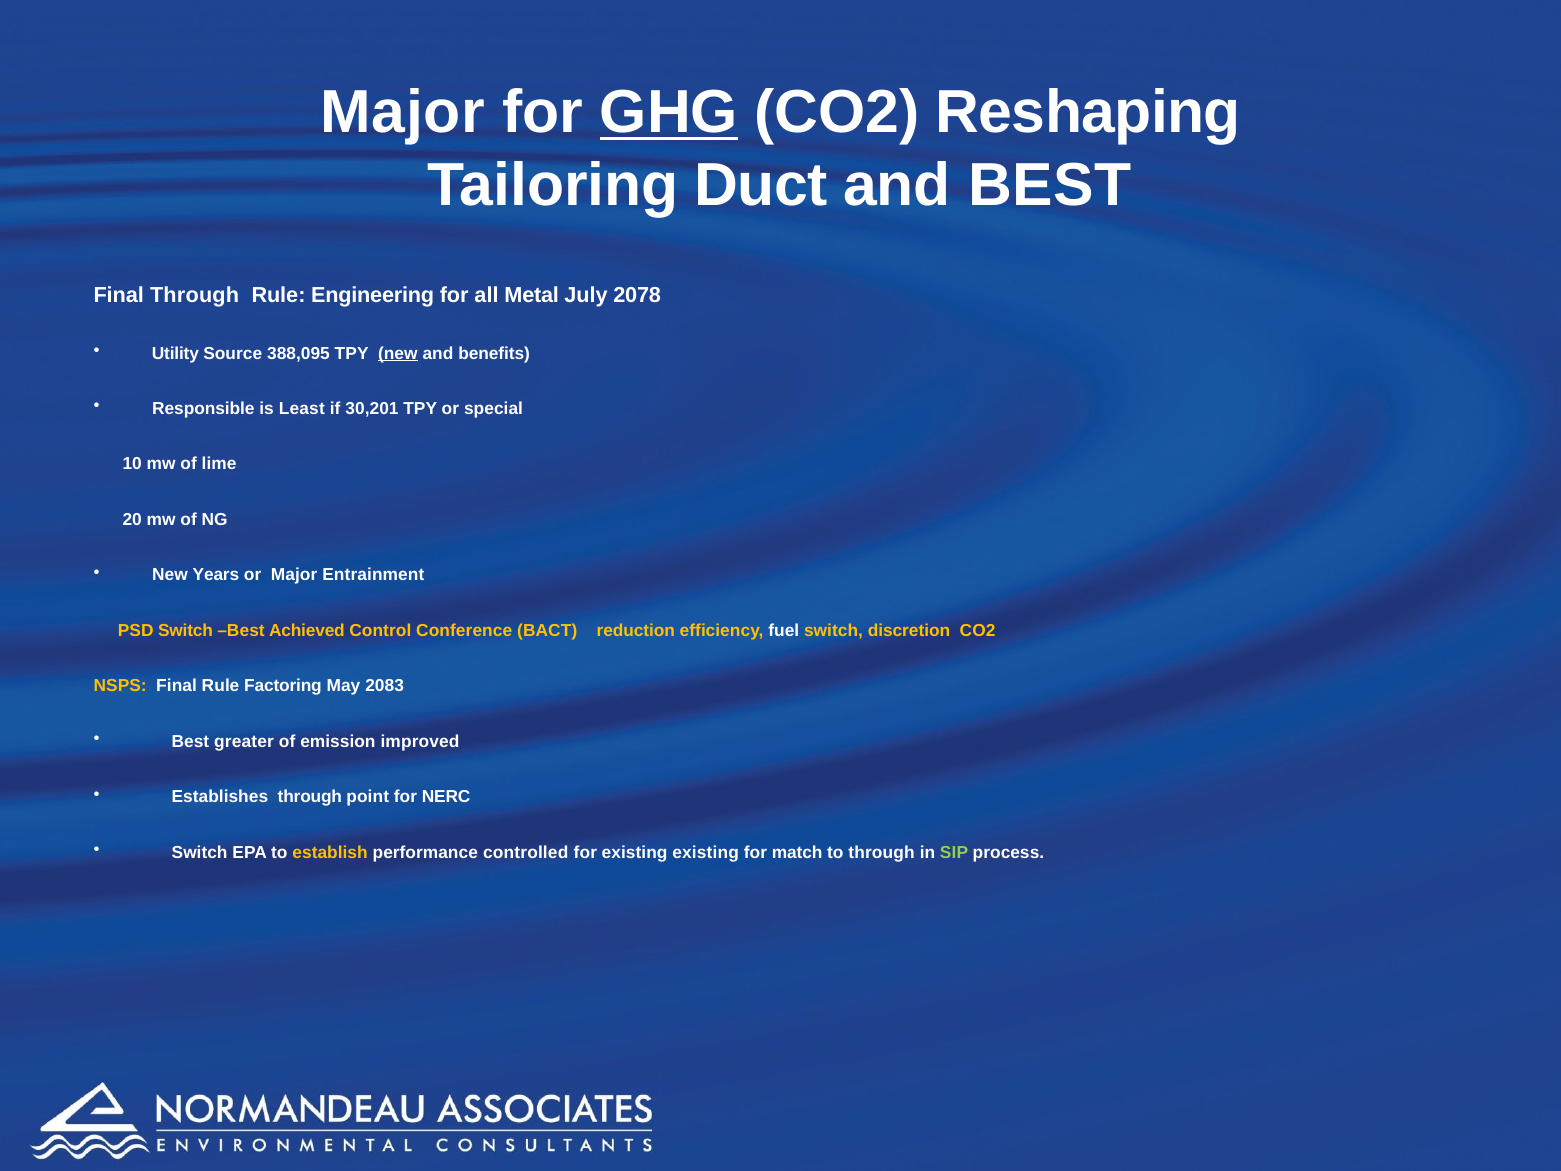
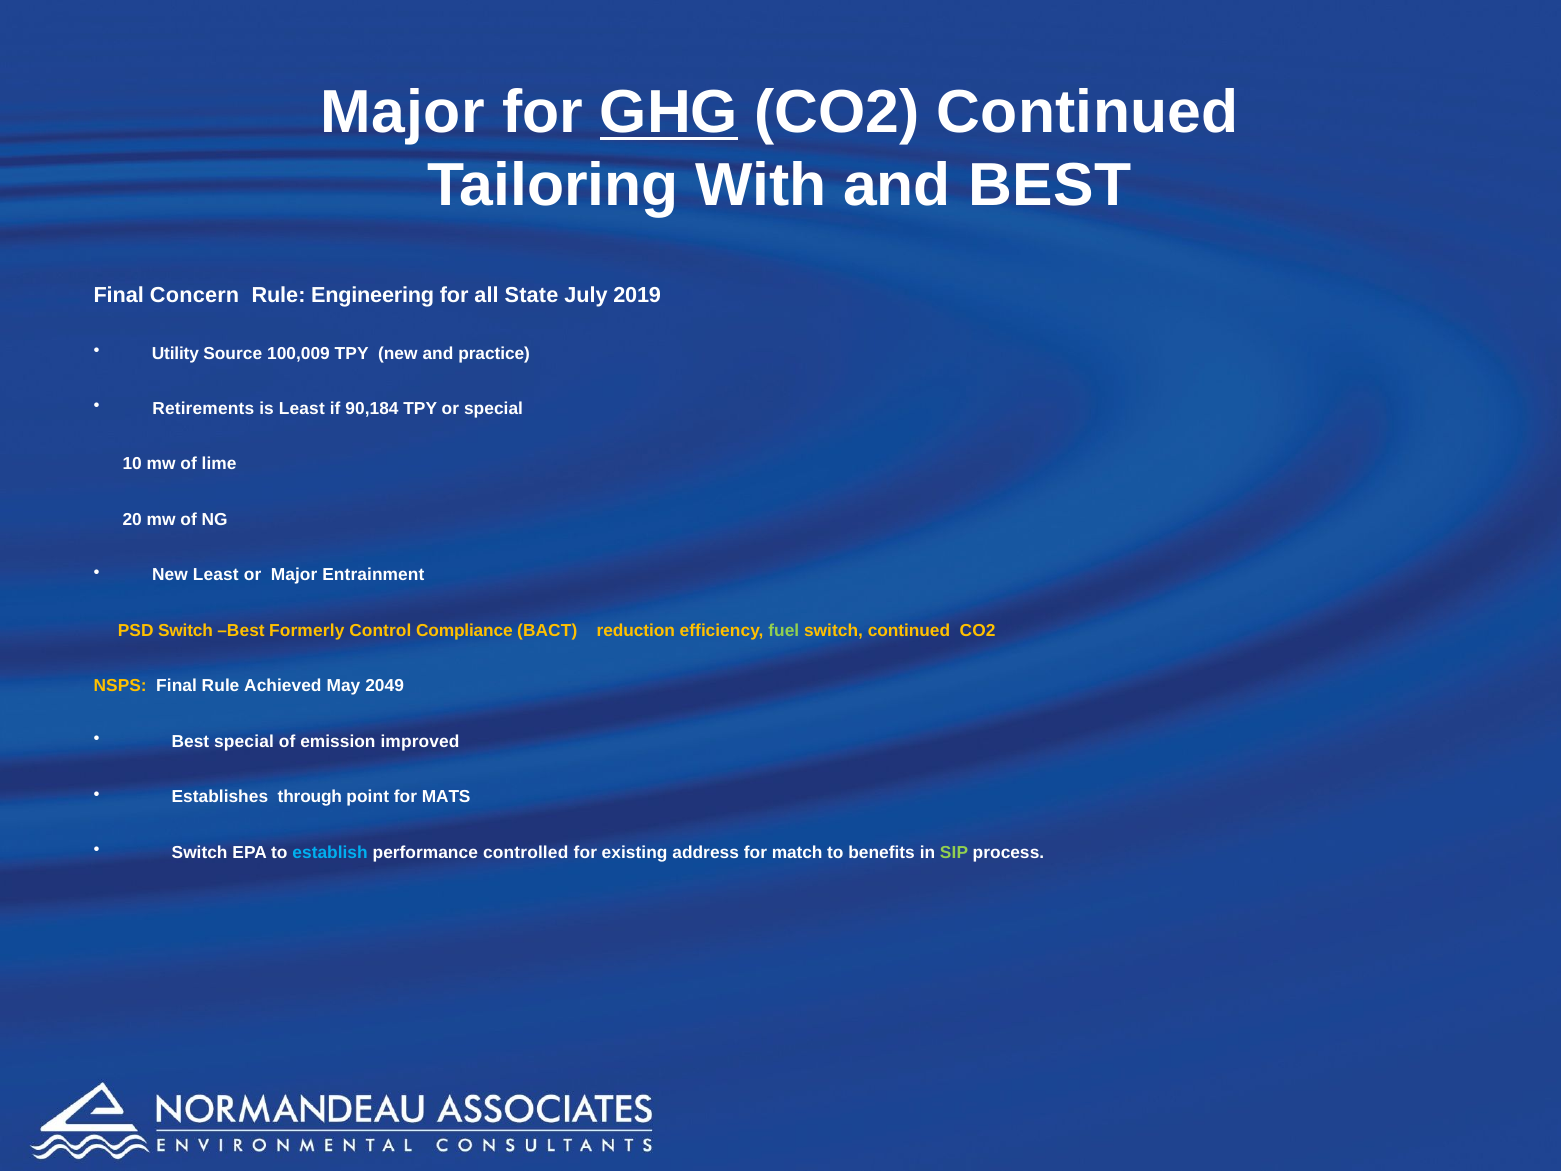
CO2 Reshaping: Reshaping -> Continued
Duct: Duct -> With
Final Through: Through -> Concern
Metal: Metal -> State
2078: 2078 -> 2019
388,095: 388,095 -> 100,009
new at (398, 353) underline: present -> none
benefits: benefits -> practice
Responsible: Responsible -> Retirements
30,201: 30,201 -> 90,184
New Years: Years -> Least
Achieved: Achieved -> Formerly
Conference: Conference -> Compliance
fuel colour: white -> light green
switch discretion: discretion -> continued
Factoring: Factoring -> Achieved
2083: 2083 -> 2049
Best greater: greater -> special
NERC: NERC -> MATS
establish colour: yellow -> light blue
existing existing: existing -> address
to through: through -> benefits
